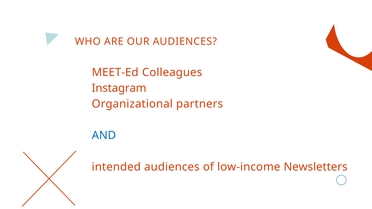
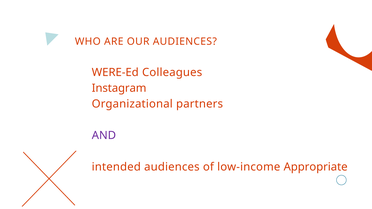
MEET-Ed: MEET-Ed -> WERE-Ed
AND colour: blue -> purple
Newsletters: Newsletters -> Appropriate
